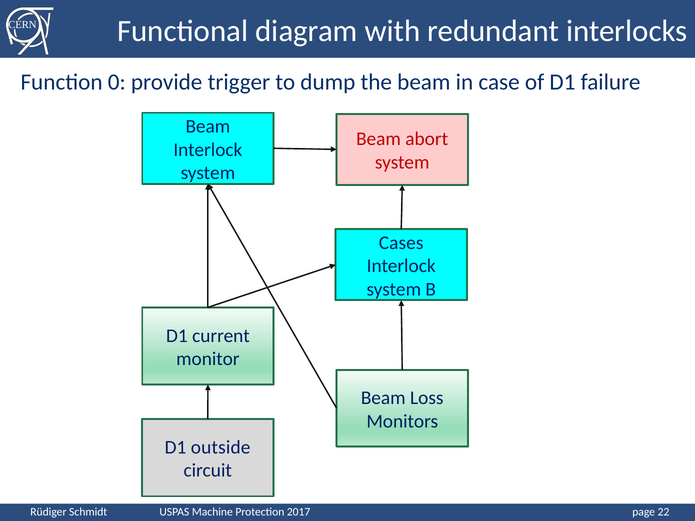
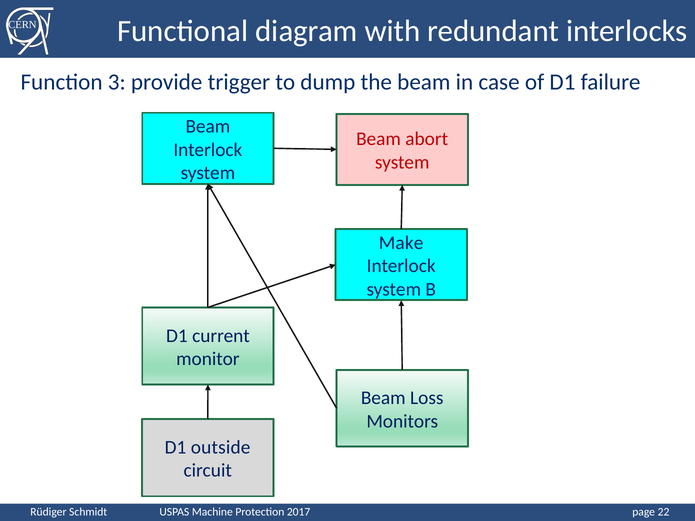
0: 0 -> 3
Cases: Cases -> Make
